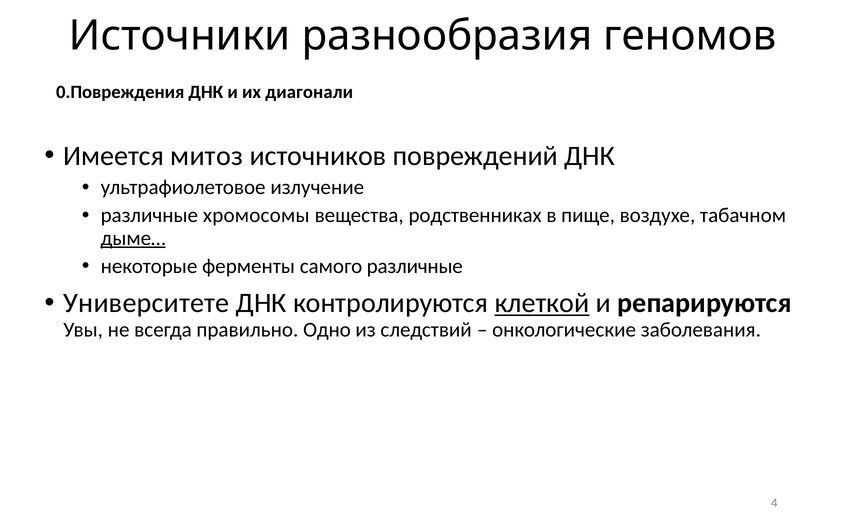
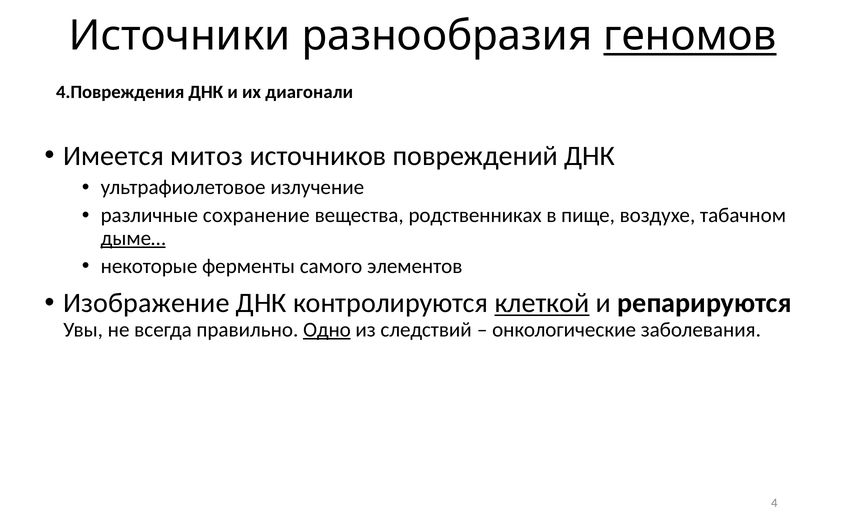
геномов underline: none -> present
0.Повреждения: 0.Повреждения -> 4.Повреждения
хромосомы: хромосомы -> сохранение
самого различные: различные -> элементов
Университете: Университете -> Изображение
Одно underline: none -> present
